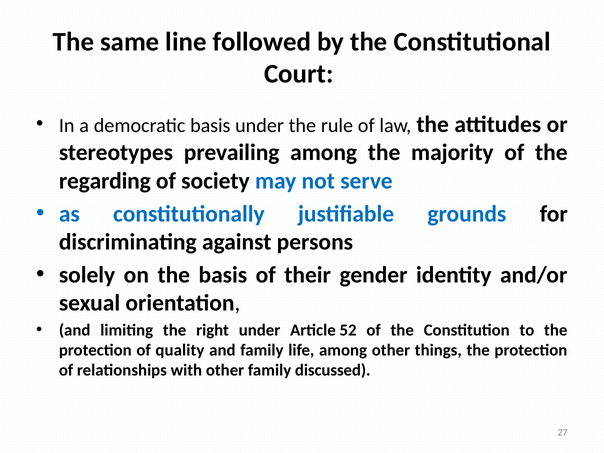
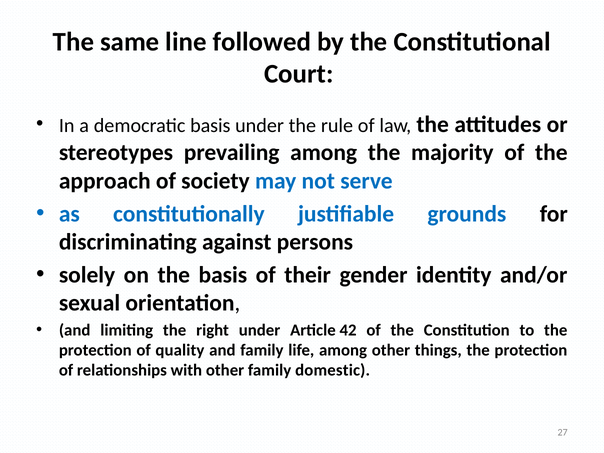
regarding: regarding -> approach
52: 52 -> 42
discussed: discussed -> domestic
